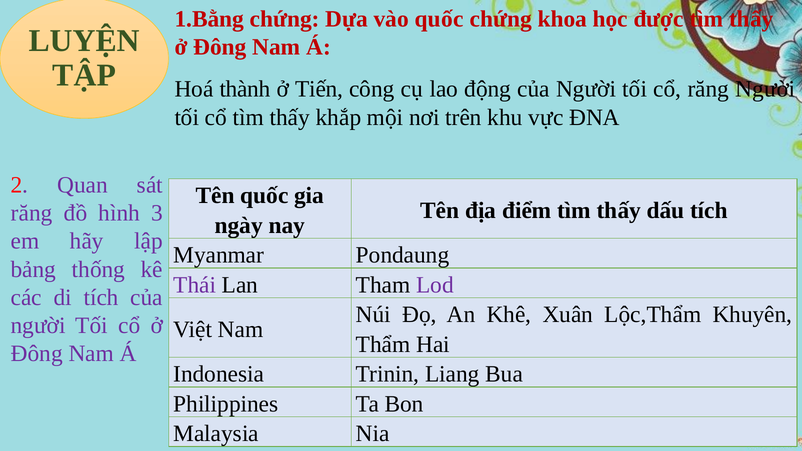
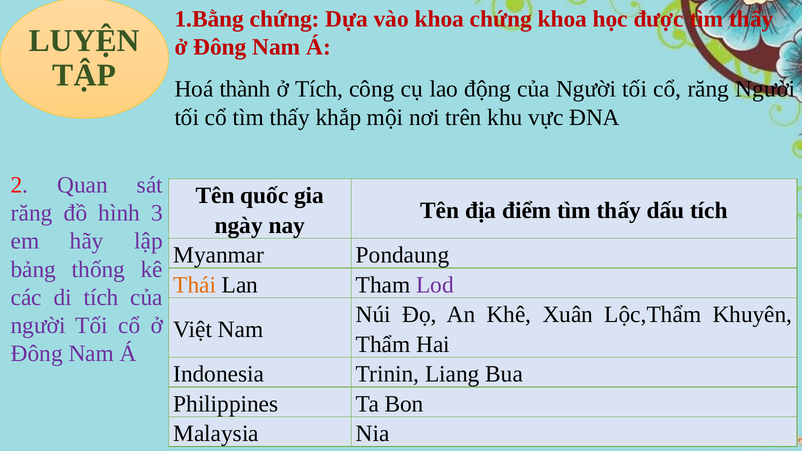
vào quốc: quốc -> khoa
ở Tiến: Tiến -> Tích
Thái colour: purple -> orange
